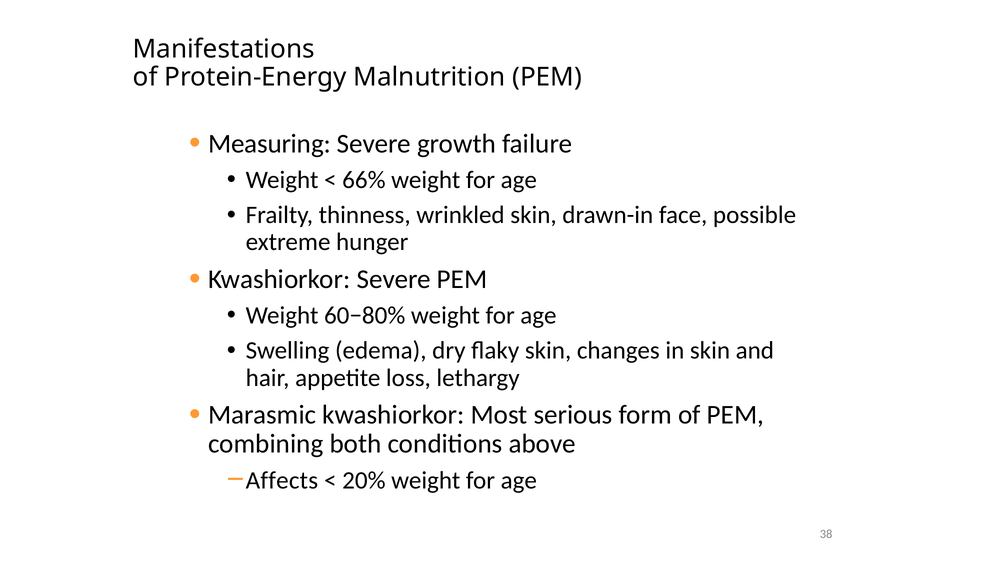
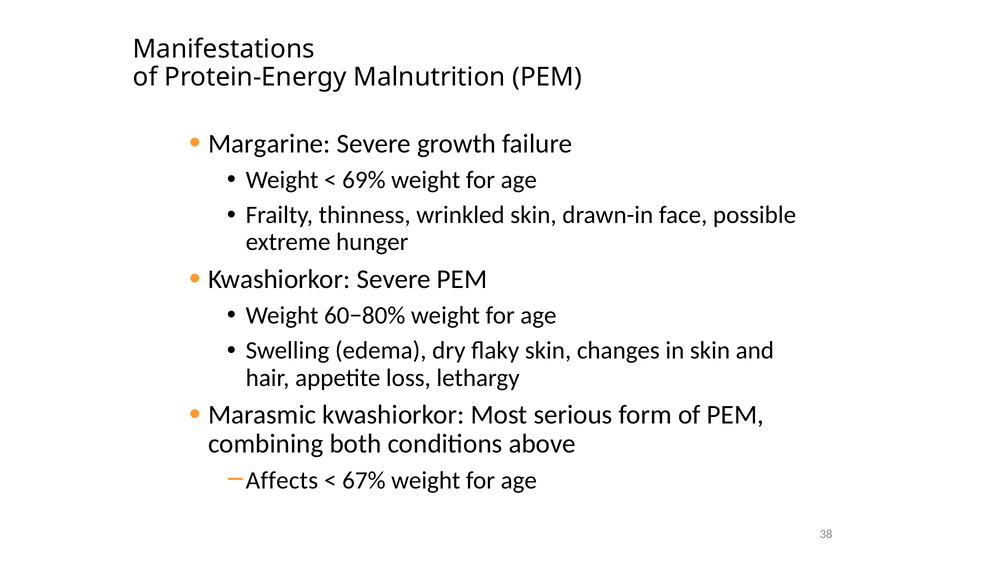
Measuring: Measuring -> Margarine
66%: 66% -> 69%
20%: 20% -> 67%
